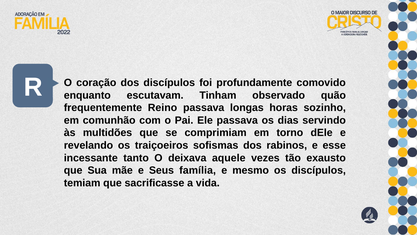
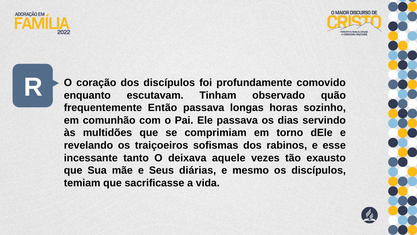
Reino: Reino -> Então
família: família -> diárias
